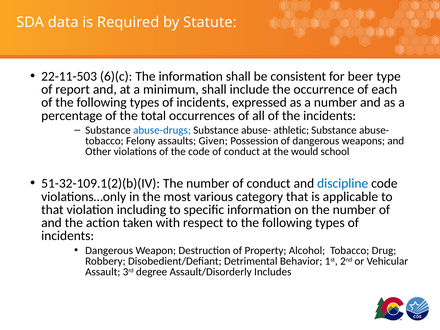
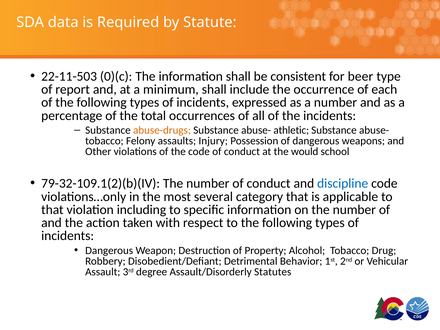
6)(c: 6)(c -> 0)(c
abuse-drugs colour: blue -> orange
Given: Given -> Injury
51-32-109.1(2)(b)(IV: 51-32-109.1(2)(b)(IV -> 79-32-109.1(2)(b)(IV
various: various -> several
Includes: Includes -> Statutes
